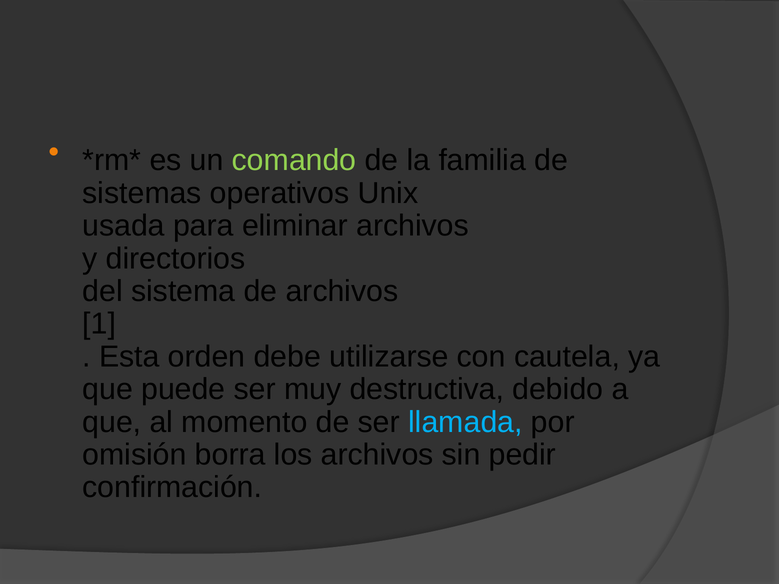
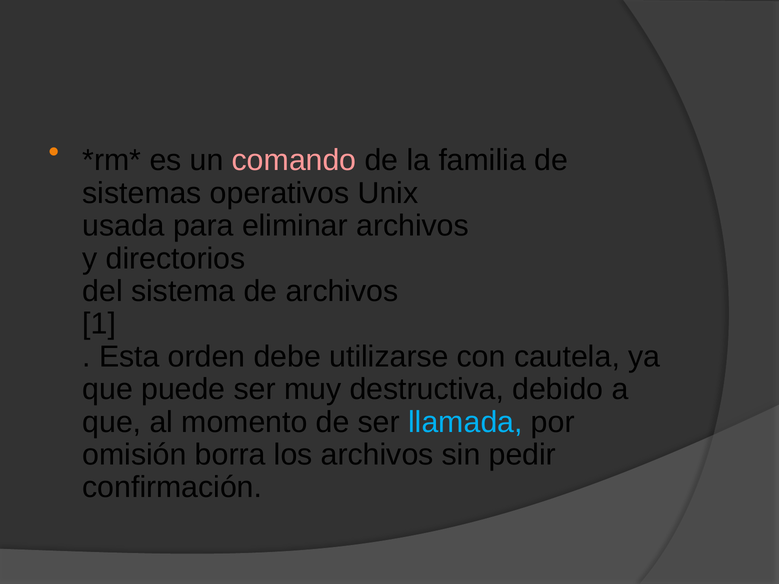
comando colour: light green -> pink
